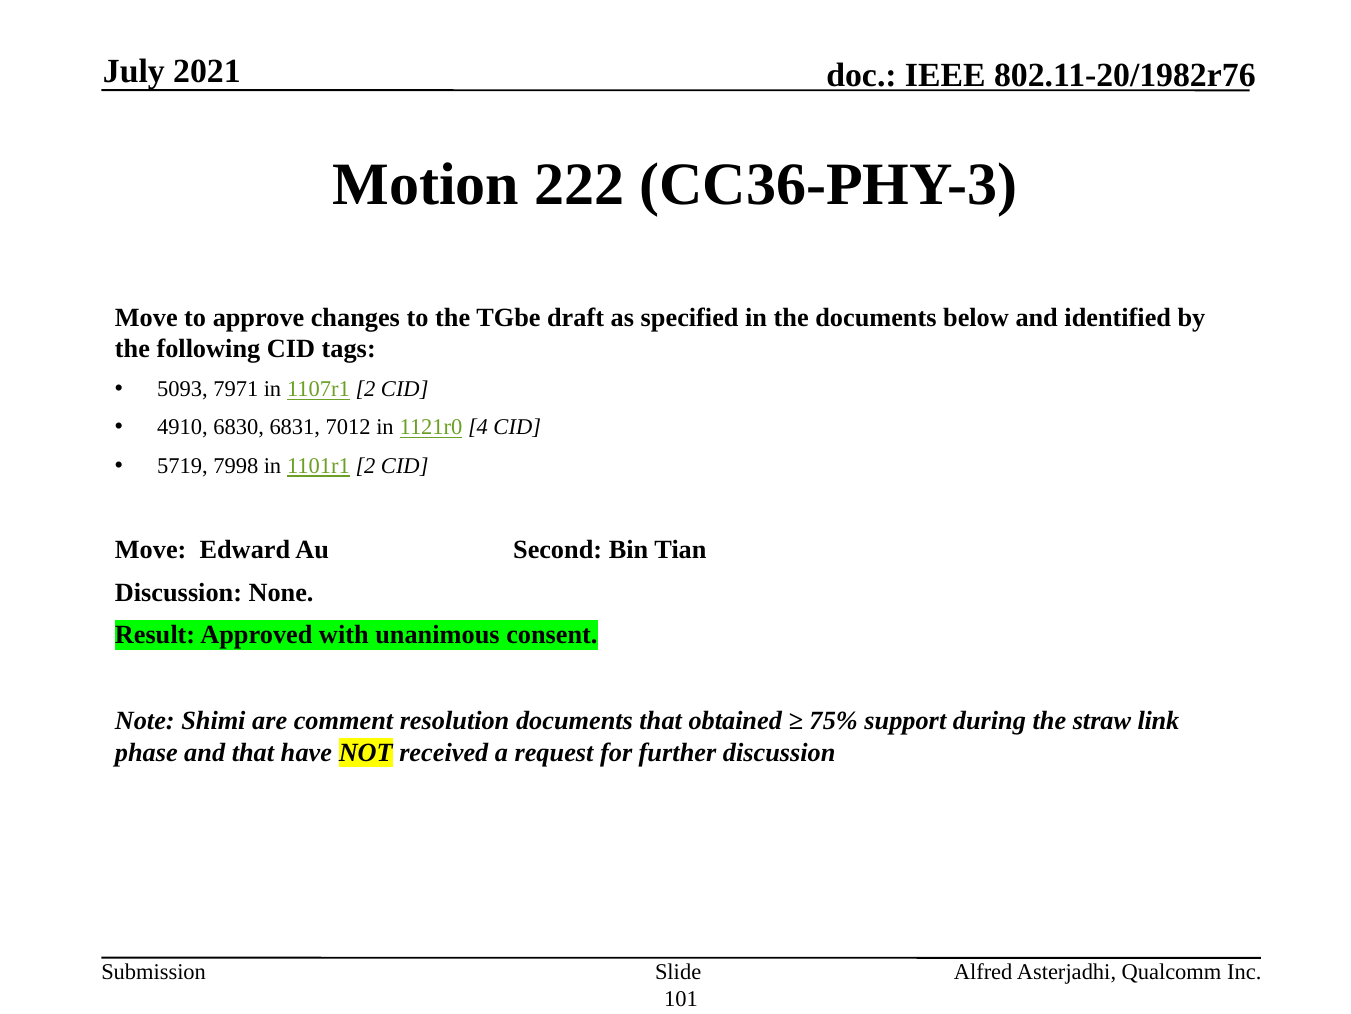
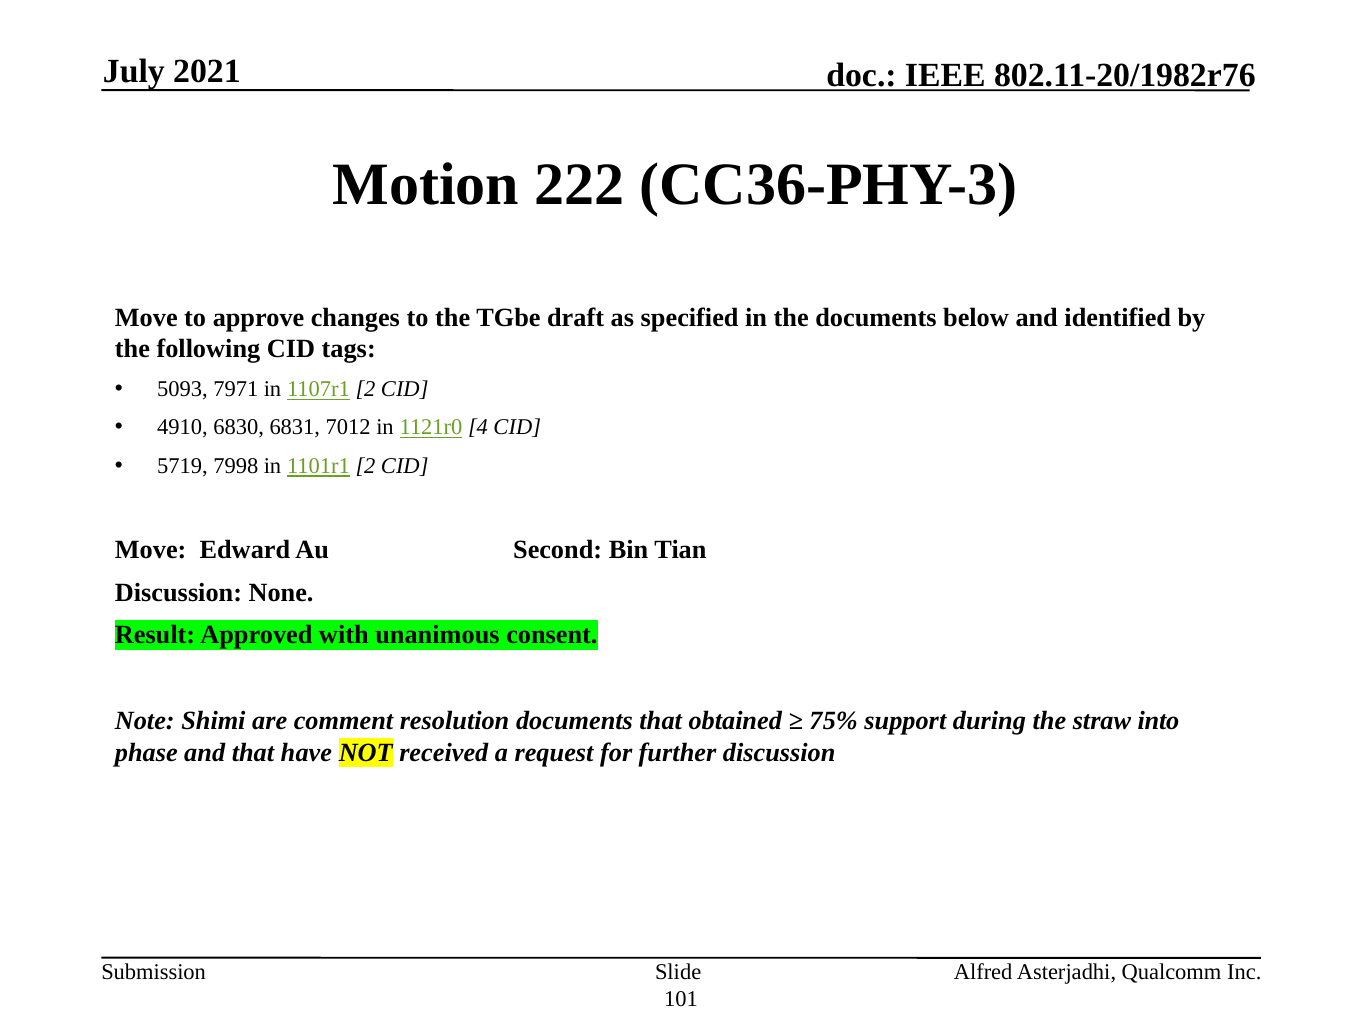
link: link -> into
